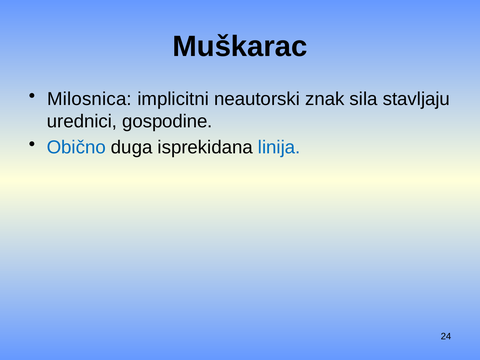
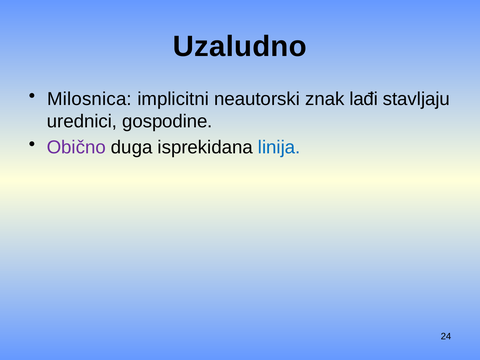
Muškarac: Muškarac -> Uzaludno
sila: sila -> lađi
Obično colour: blue -> purple
